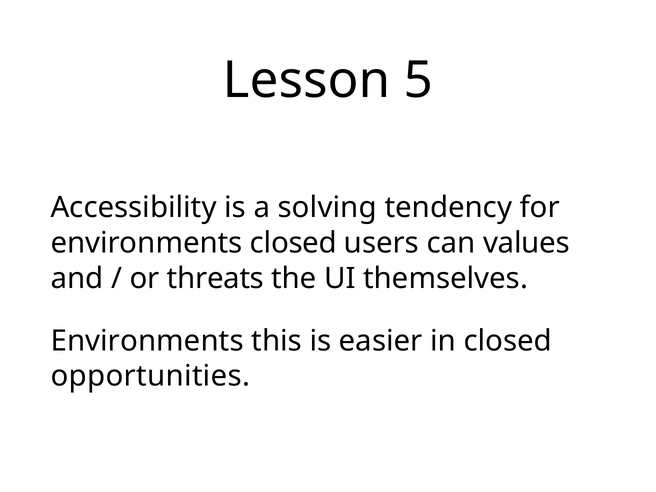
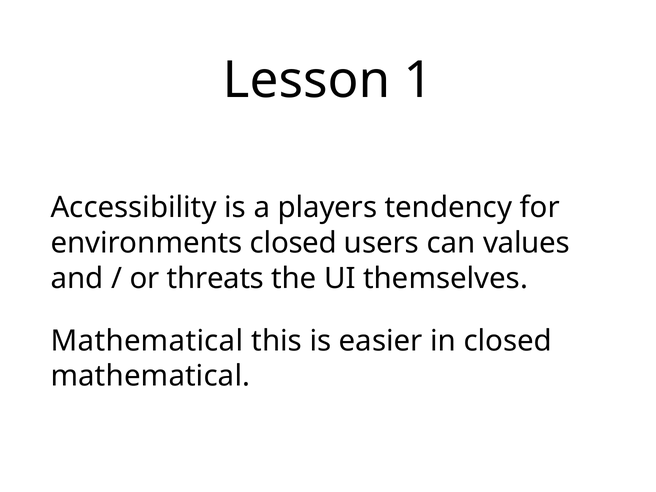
5: 5 -> 1
solving: solving -> players
Environments at (147, 341): Environments -> Mathematical
opportunities at (150, 376): opportunities -> mathematical
